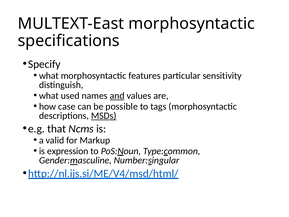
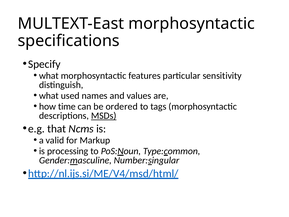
and underline: present -> none
case: case -> time
possible: possible -> ordered
expression: expression -> processing
